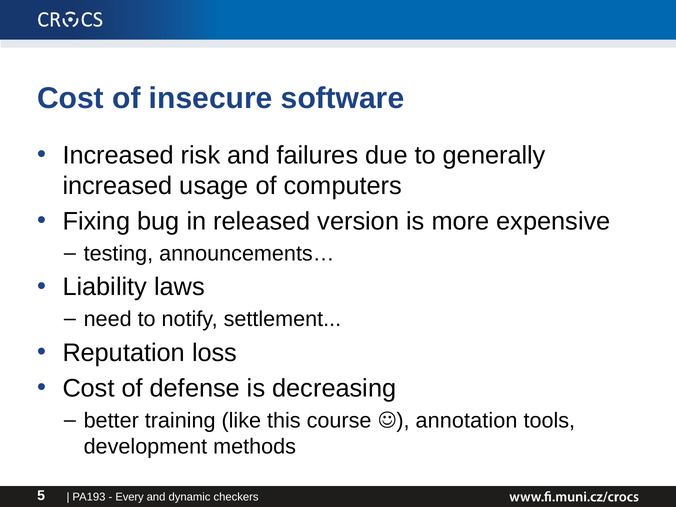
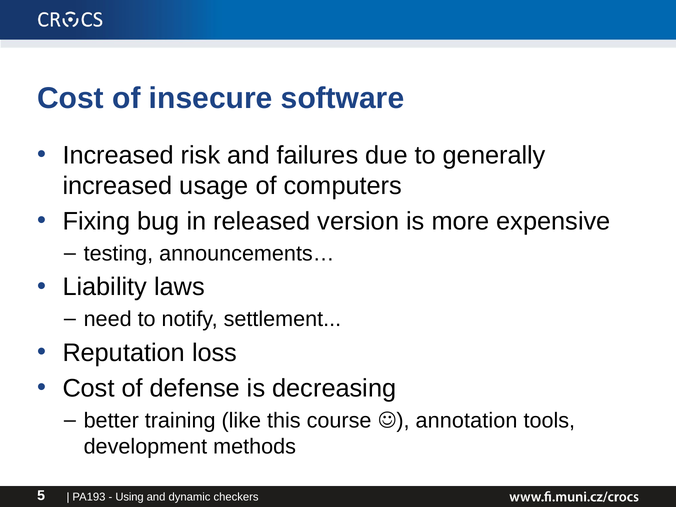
Every: Every -> Using
